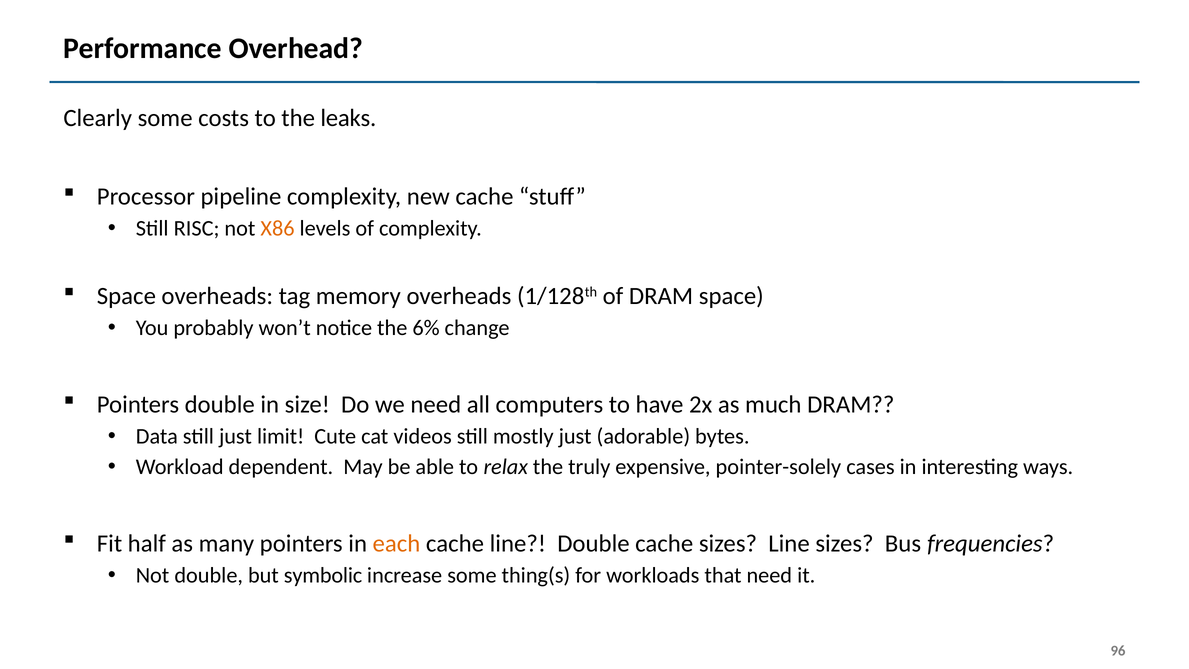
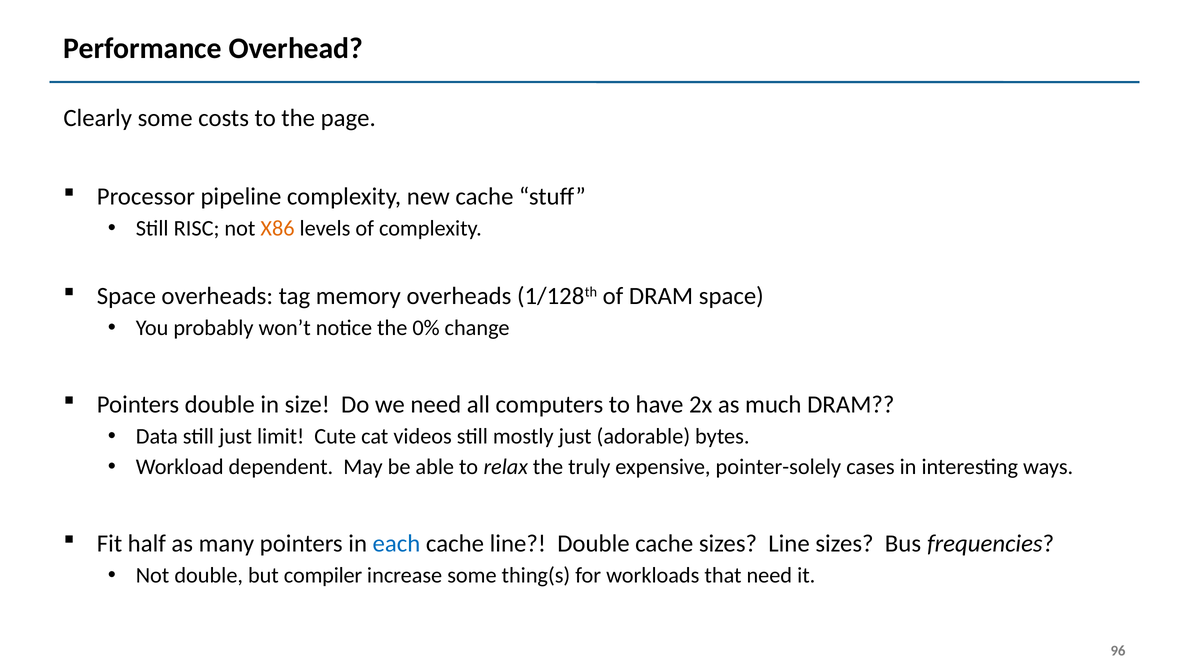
leaks: leaks -> page
6%: 6% -> 0%
each colour: orange -> blue
symbolic: symbolic -> compiler
